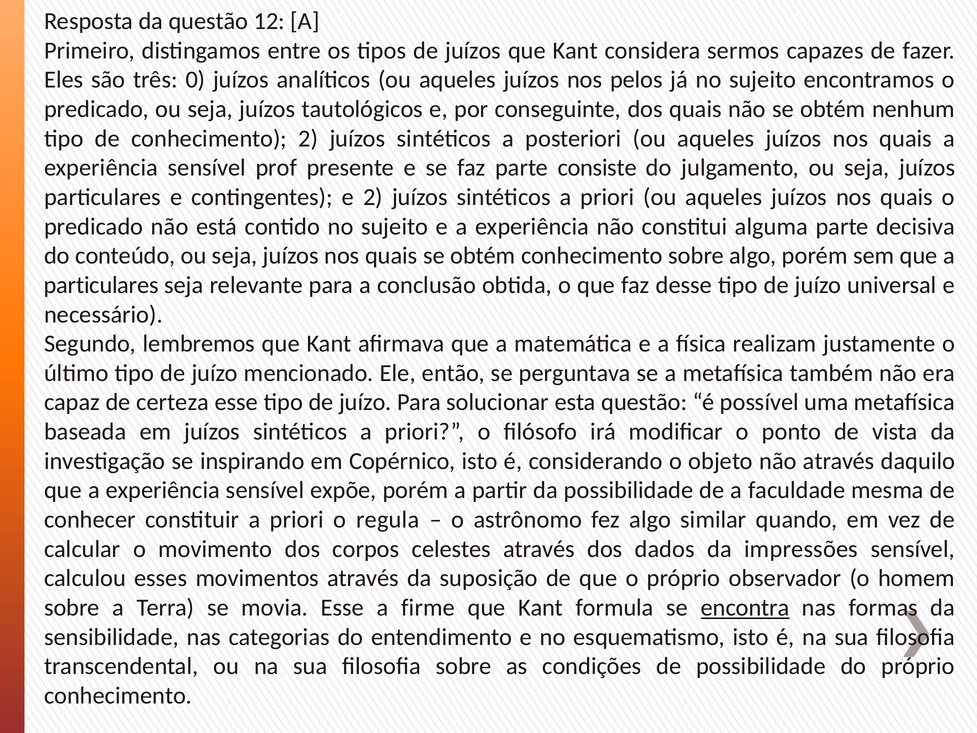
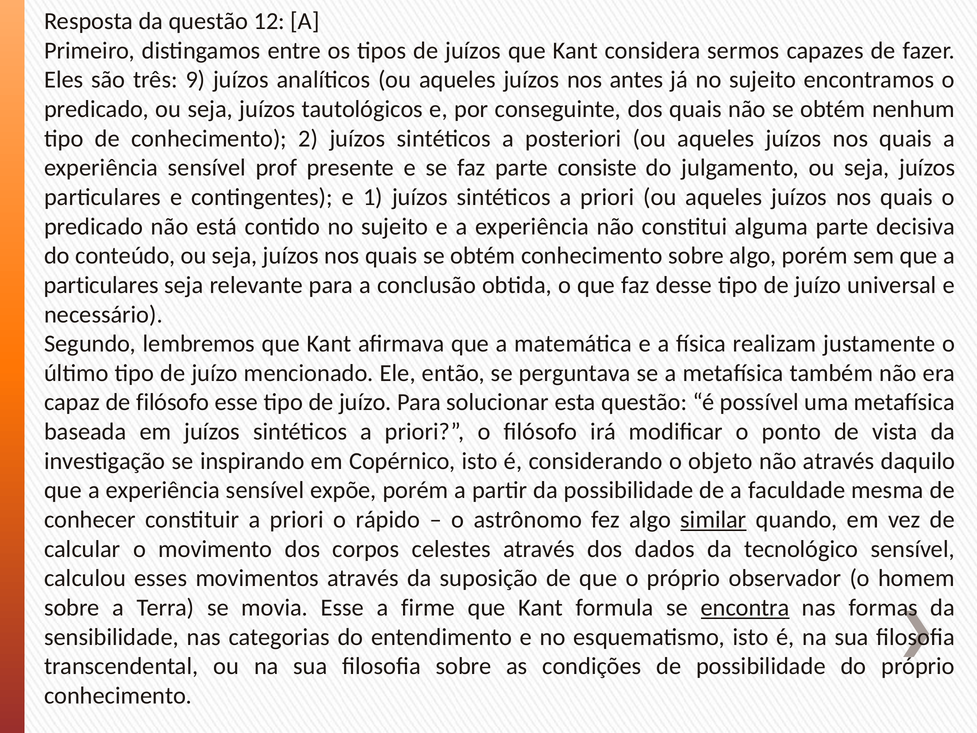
0: 0 -> 9
pelos: pelos -> antes
e 2: 2 -> 1
de certeza: certeza -> filósofo
regula: regula -> rápido
similar underline: none -> present
impressões: impressões -> tecnológico
